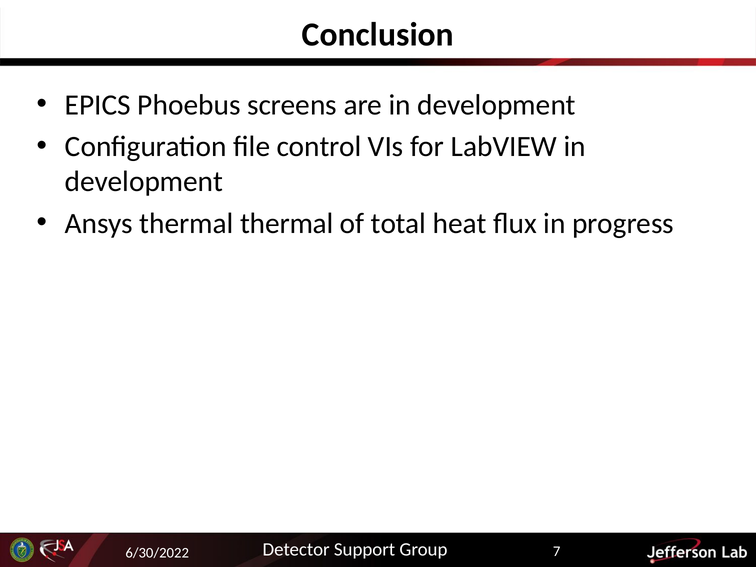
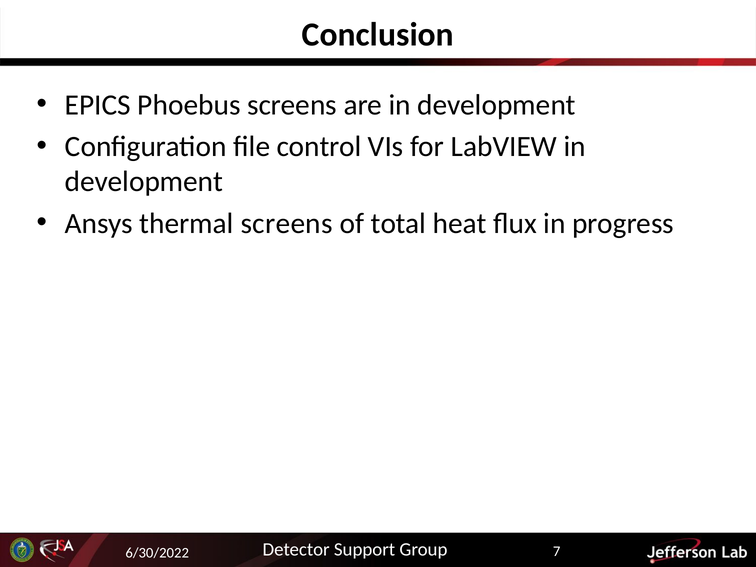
thermal thermal: thermal -> screens
